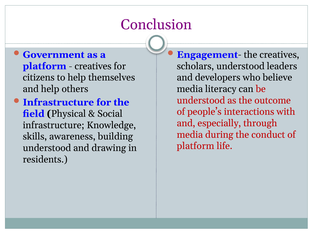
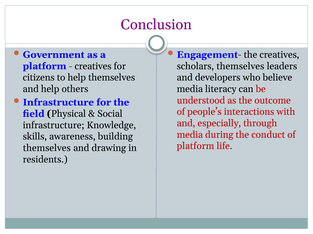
scholars understood: understood -> themselves
understood at (47, 148): understood -> themselves
